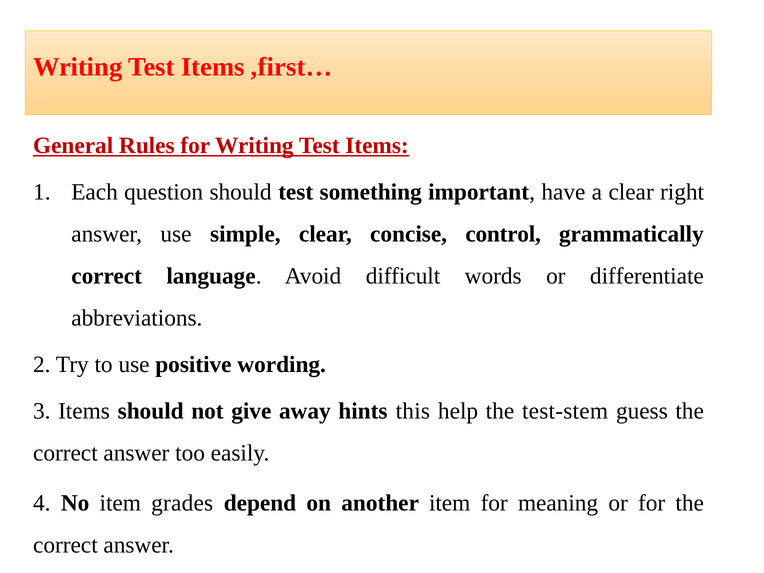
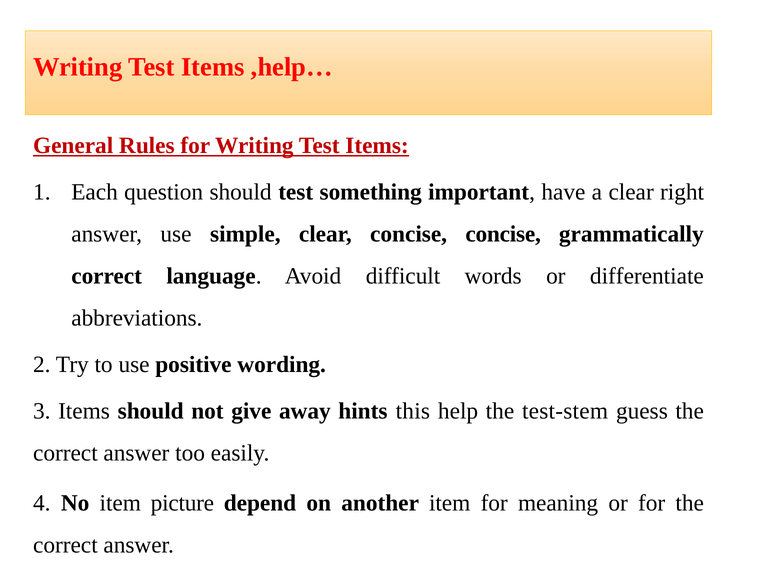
,first…: ,first… -> ,help…
concise control: control -> concise
grades: grades -> picture
